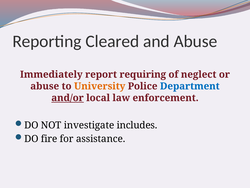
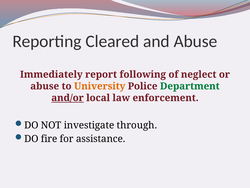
requiring: requiring -> following
Department colour: blue -> green
includes: includes -> through
